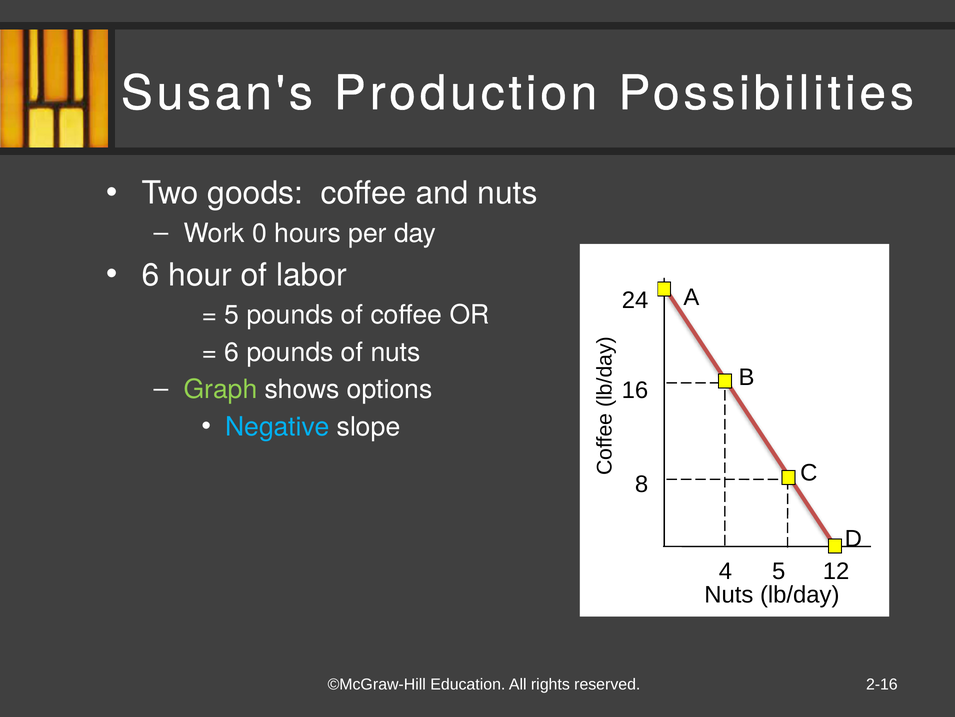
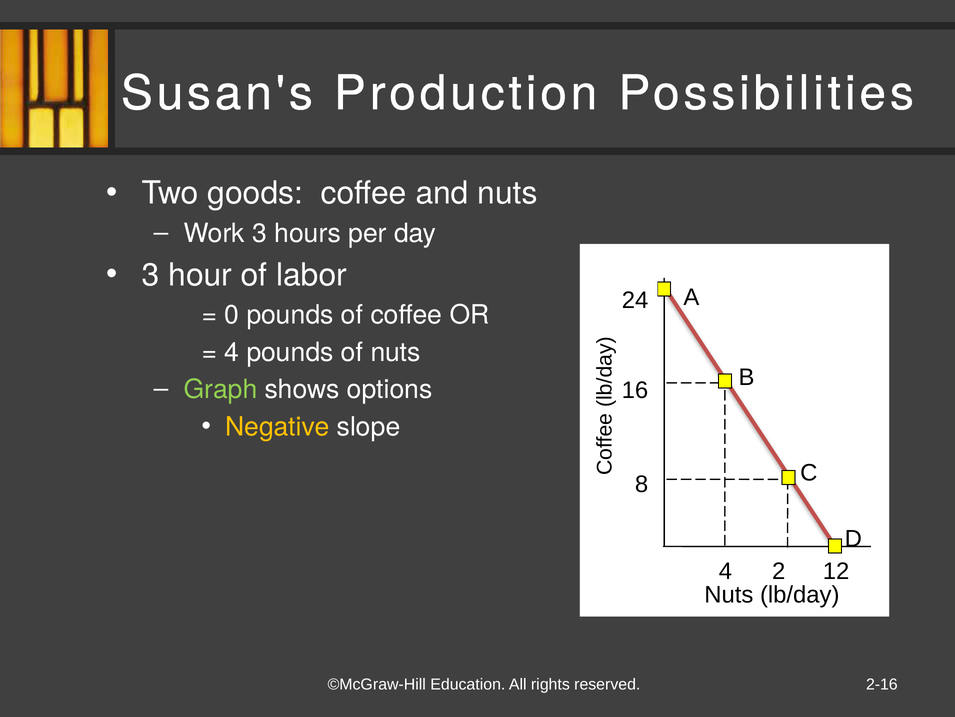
Work 0: 0 -> 3
6 at (151, 275): 6 -> 3
5 at (232, 315): 5 -> 0
6 at (232, 352): 6 -> 4
Negative colour: light blue -> yellow
4 5: 5 -> 2
